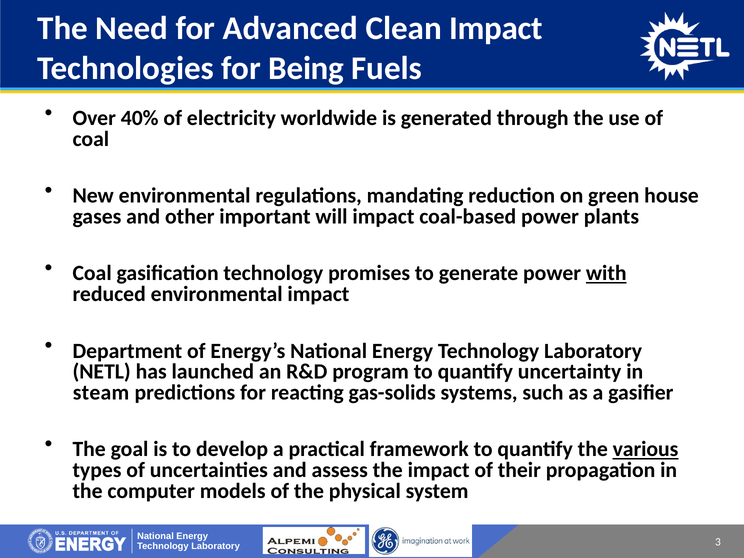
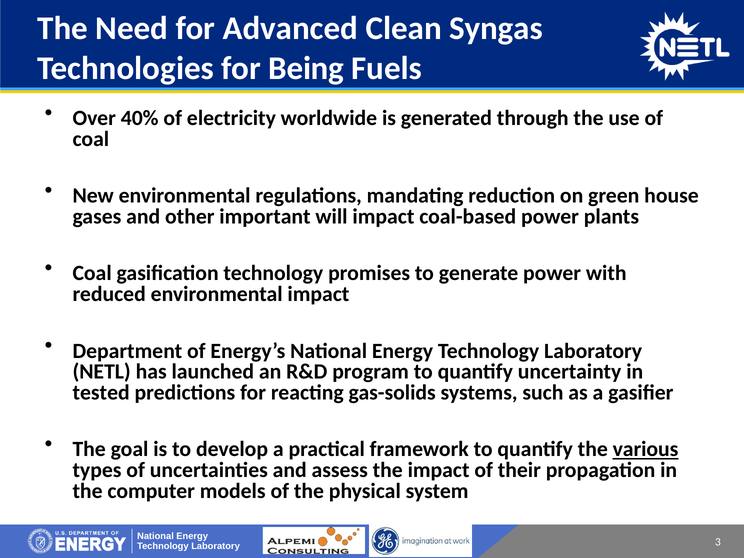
Clean Impact: Impact -> Syngas
with underline: present -> none
steam: steam -> tested
